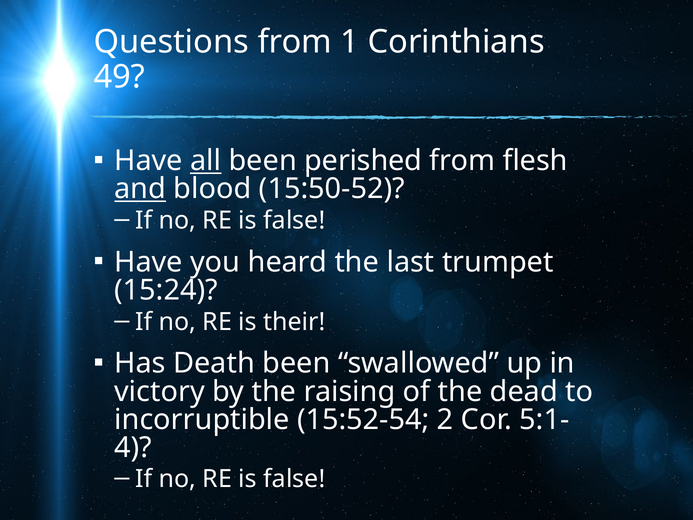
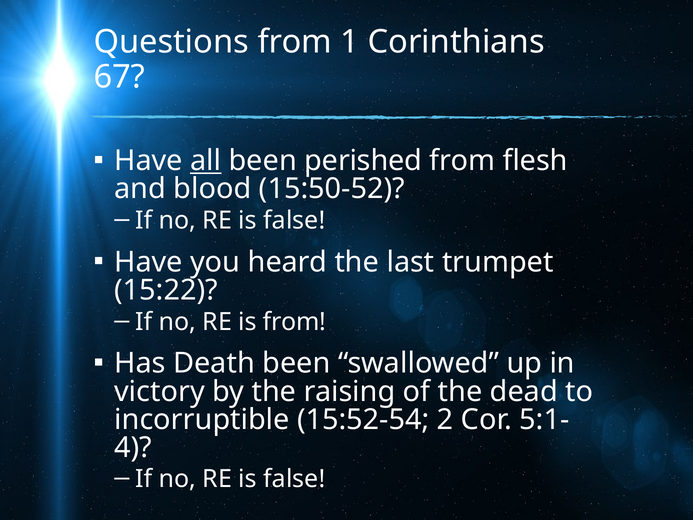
49: 49 -> 67
and underline: present -> none
15:24: 15:24 -> 15:22
is their: their -> from
